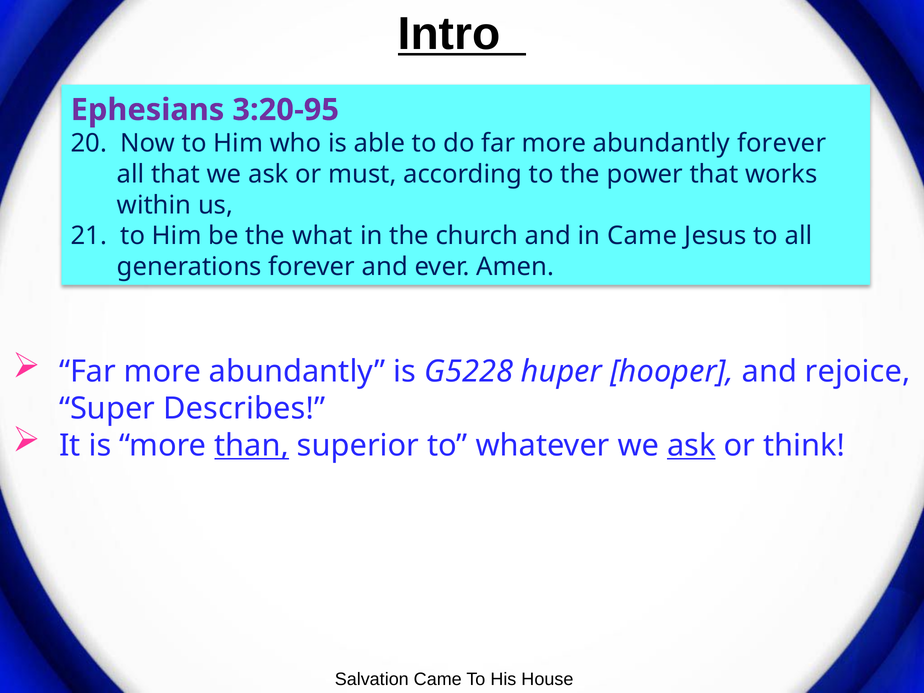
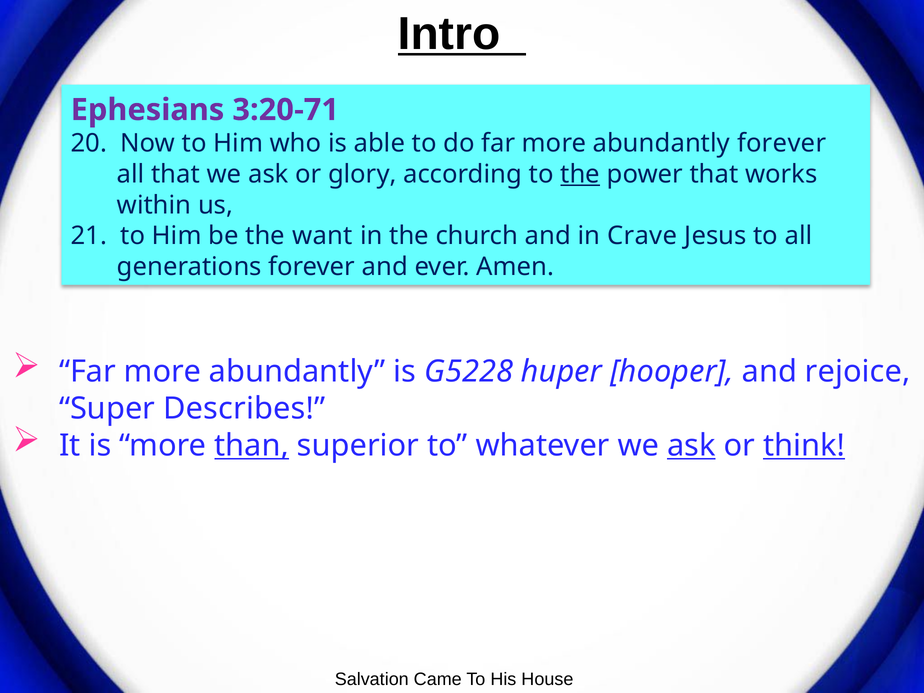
3:20-95: 3:20-95 -> 3:20-71
must: must -> glory
the at (580, 174) underline: none -> present
what: what -> want
in Came: Came -> Crave
think underline: none -> present
